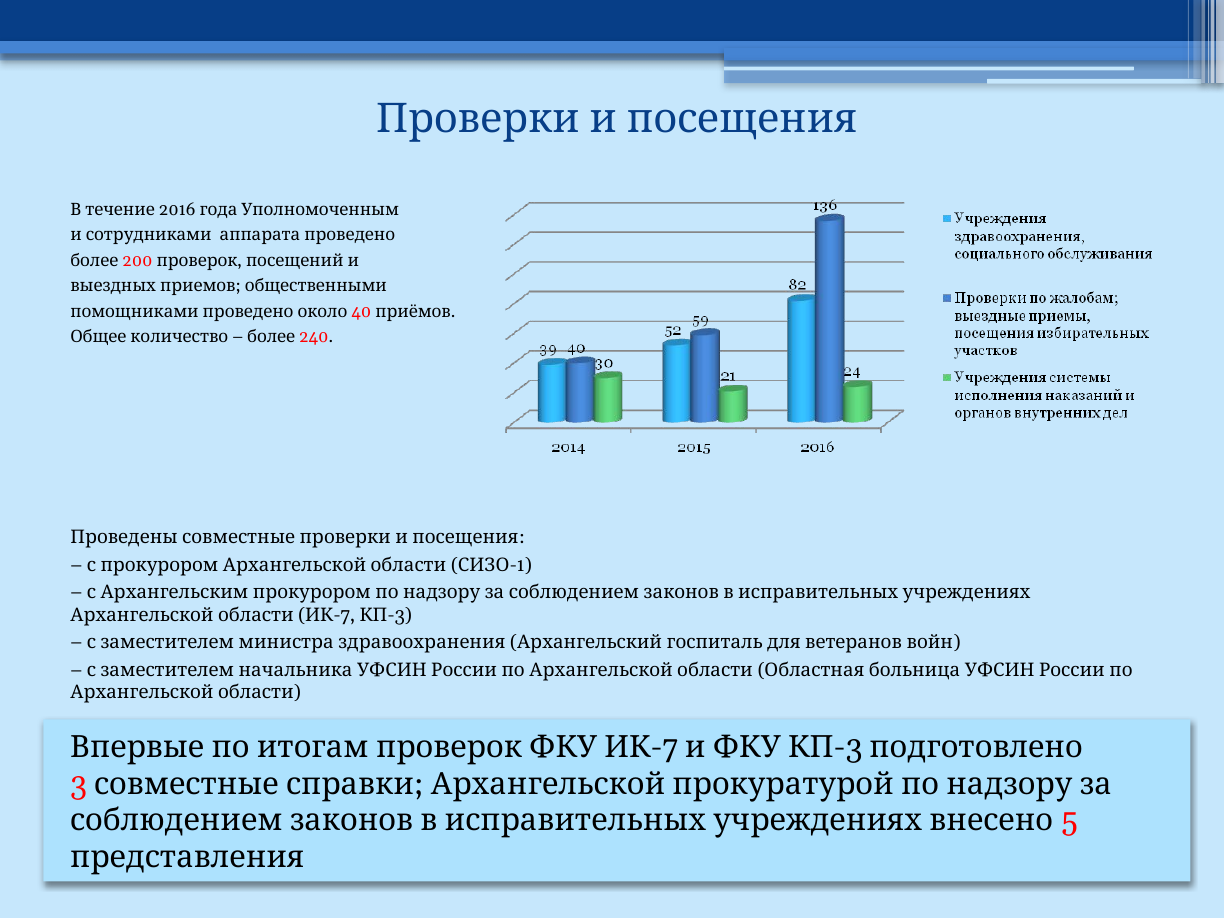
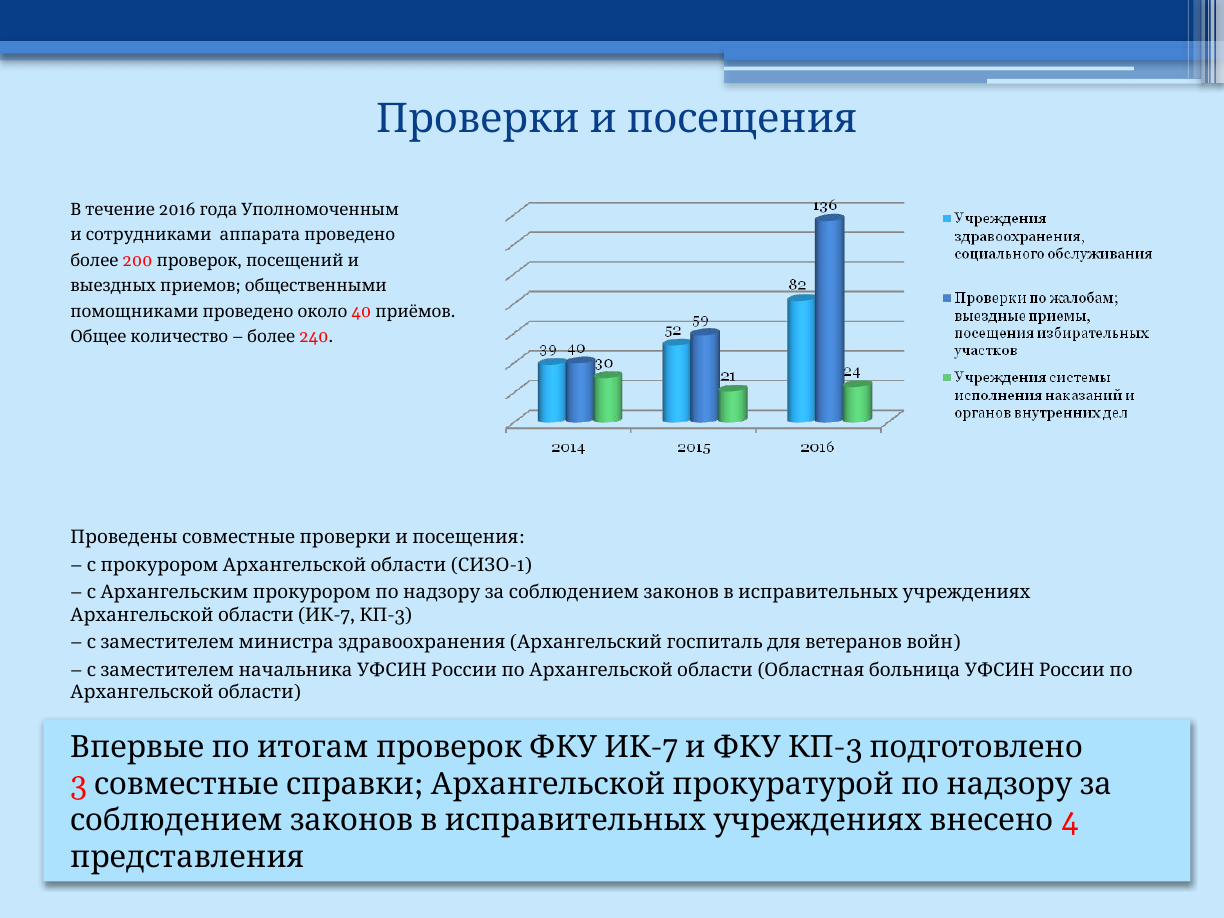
5: 5 -> 4
